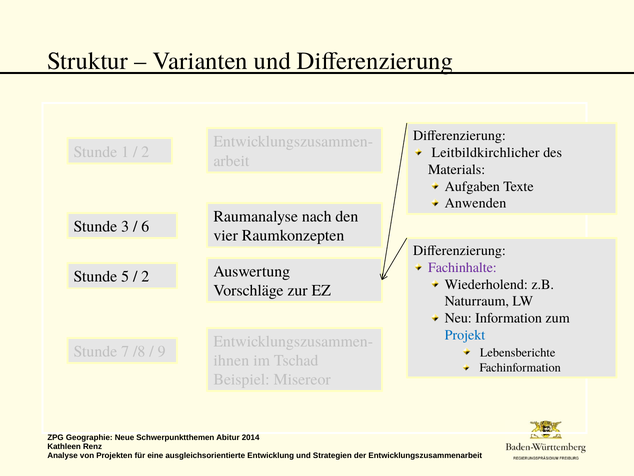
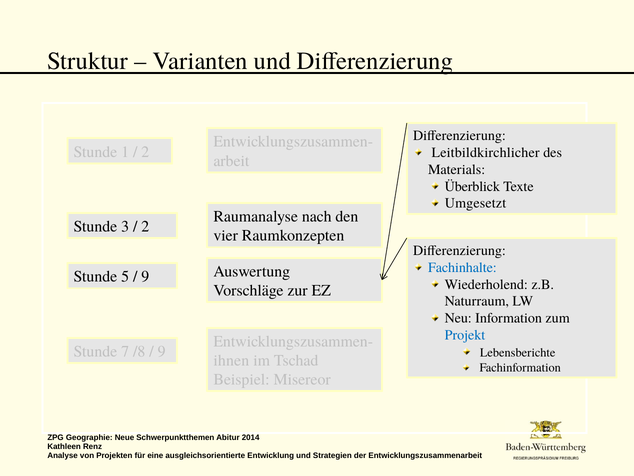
Aufgaben: Aufgaben -> Überblick
Anwenden: Anwenden -> Umgesetzt
6 at (145, 226): 6 -> 2
Fachinhalte colour: purple -> blue
2 at (145, 276): 2 -> 9
